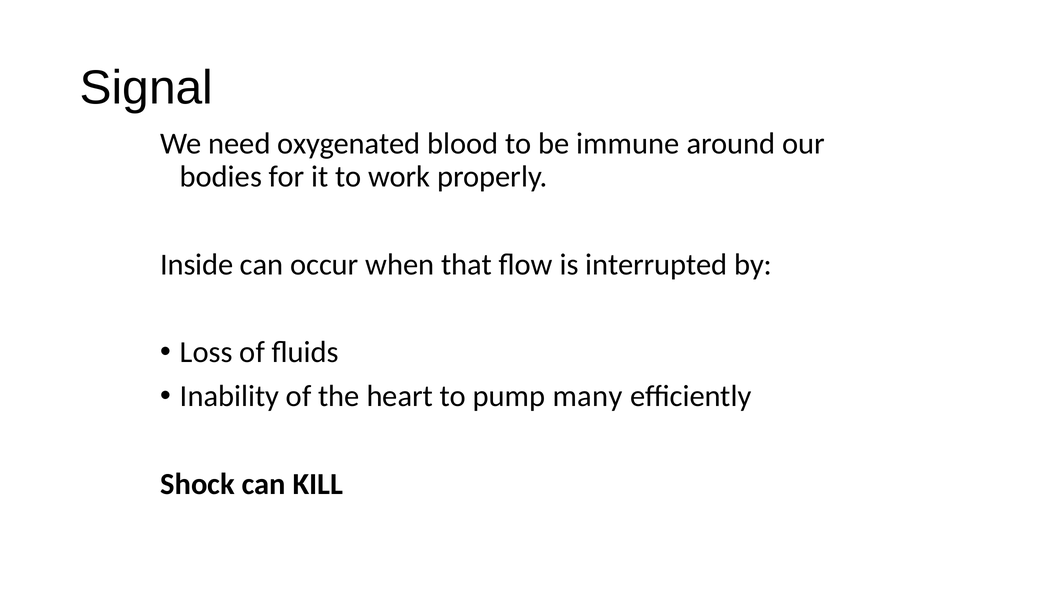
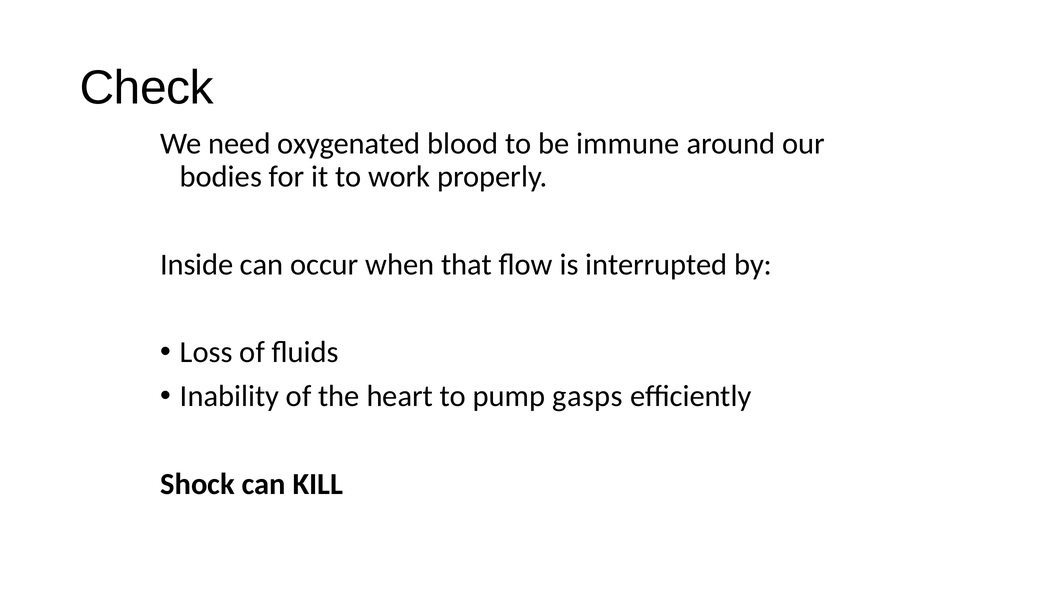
Signal: Signal -> Check
many: many -> gasps
